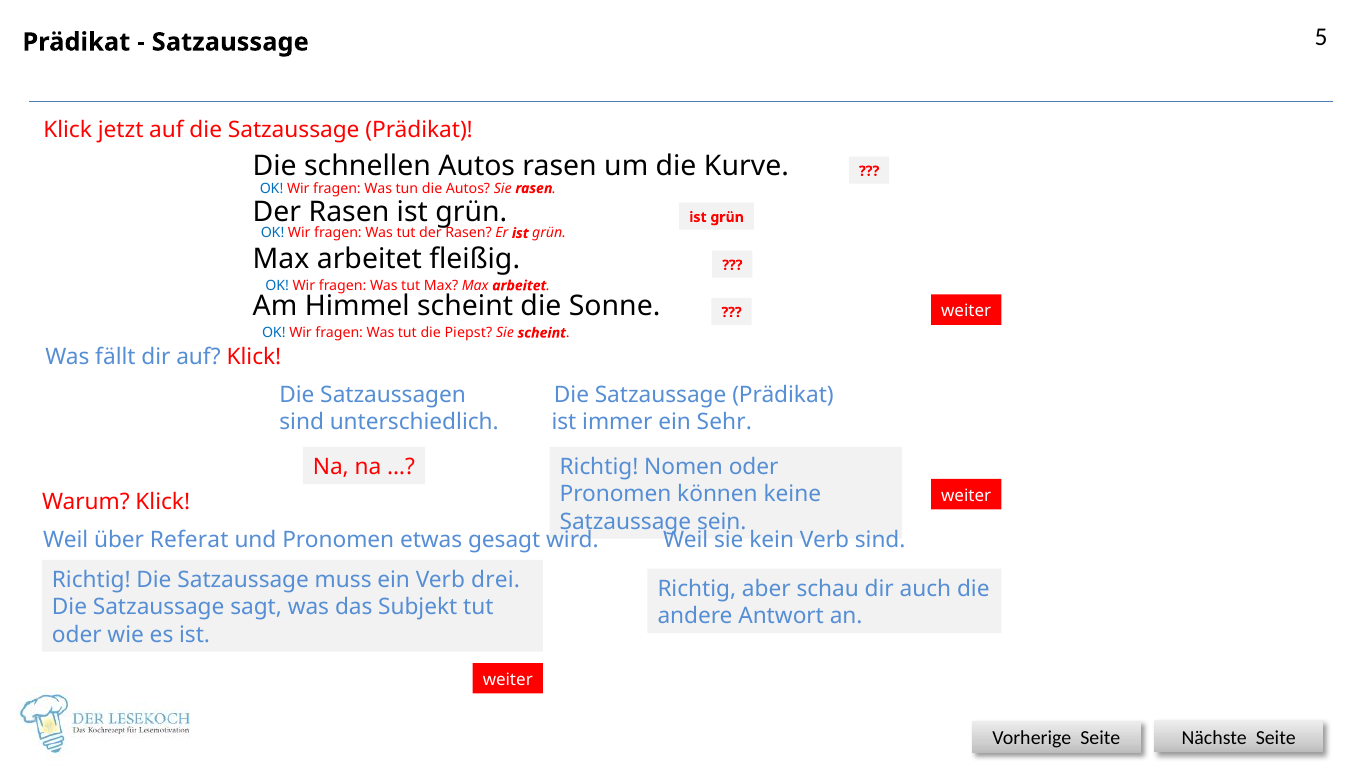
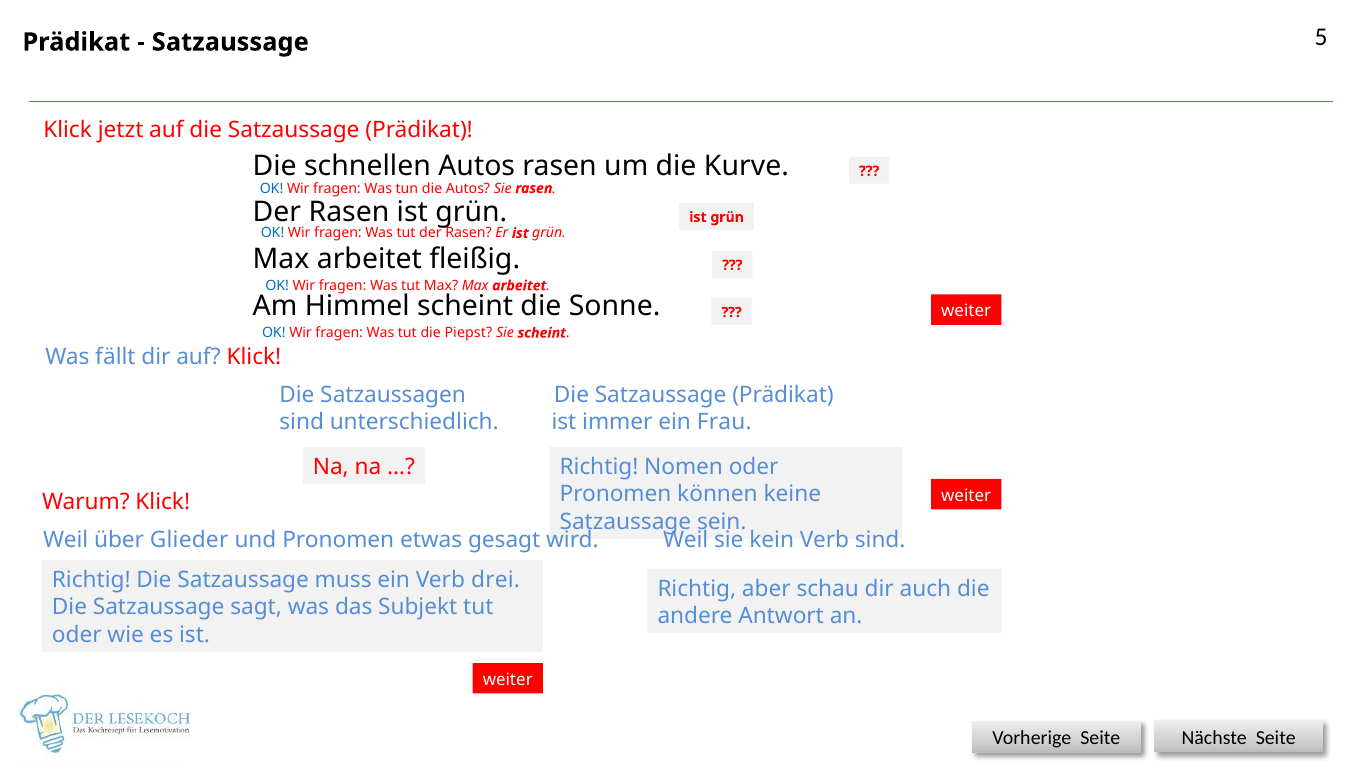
Sehr: Sehr -> Frau
Referat: Referat -> Glieder
